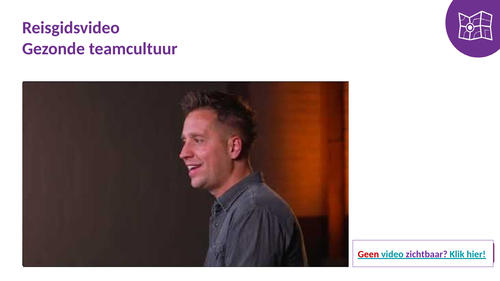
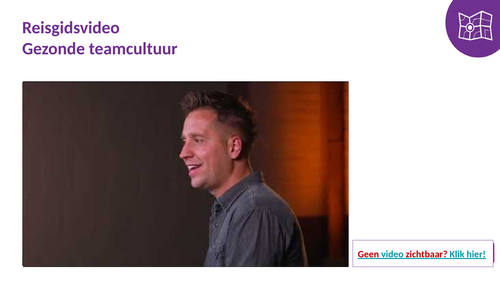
zichtbaar colour: purple -> red
